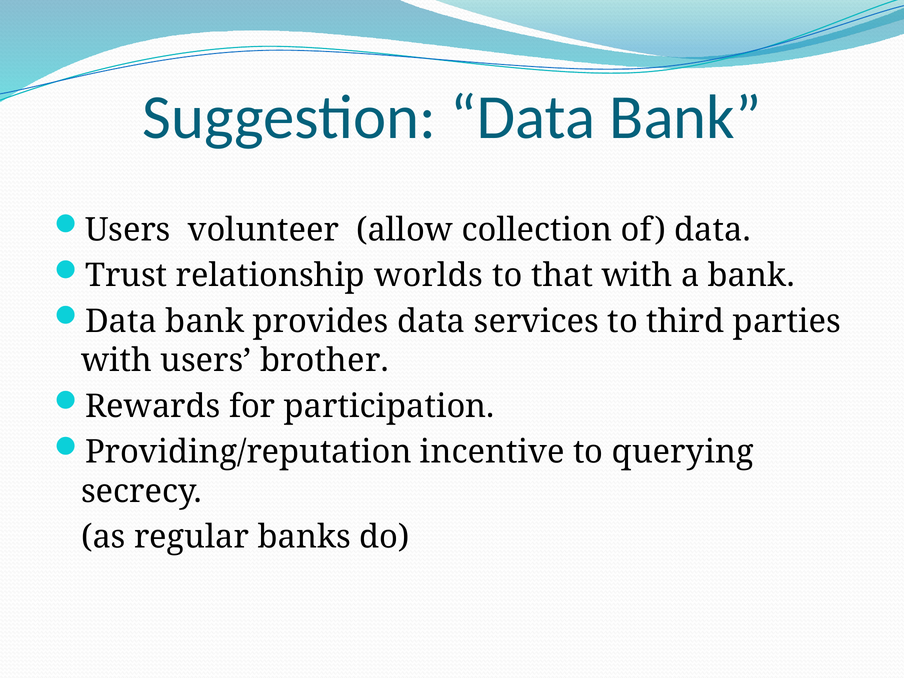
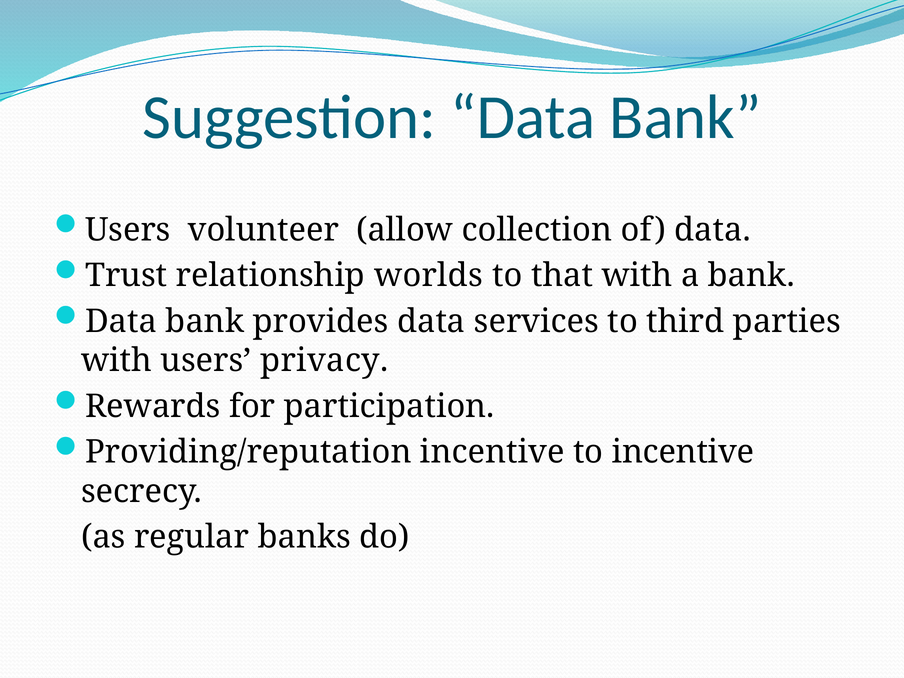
brother: brother -> privacy
to querying: querying -> incentive
